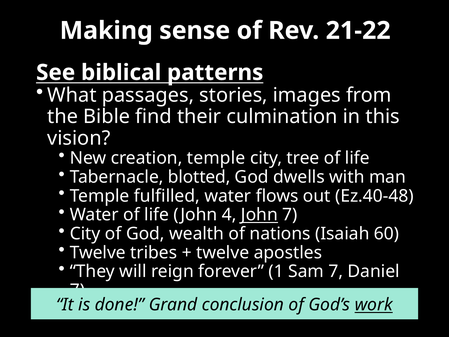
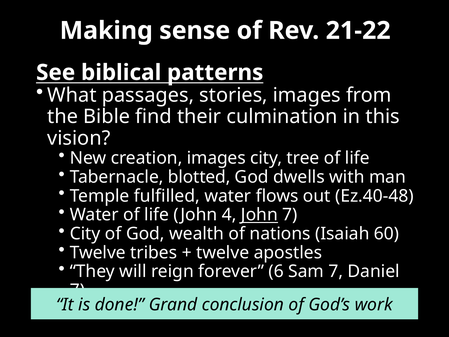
creation temple: temple -> images
1: 1 -> 6
work underline: present -> none
